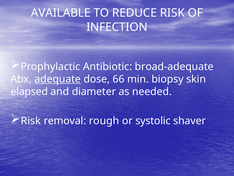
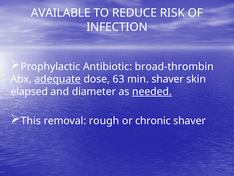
broad-adequate: broad-adequate -> broad-thrombin
66: 66 -> 63
min biopsy: biopsy -> shaver
needed underline: none -> present
Risk at (31, 121): Risk -> This
systolic: systolic -> chronic
